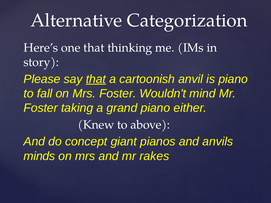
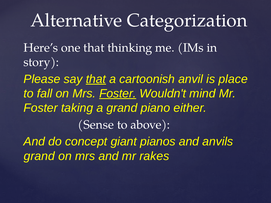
is piano: piano -> place
Foster at (118, 94) underline: none -> present
Knew: Knew -> Sense
minds at (39, 156): minds -> grand
